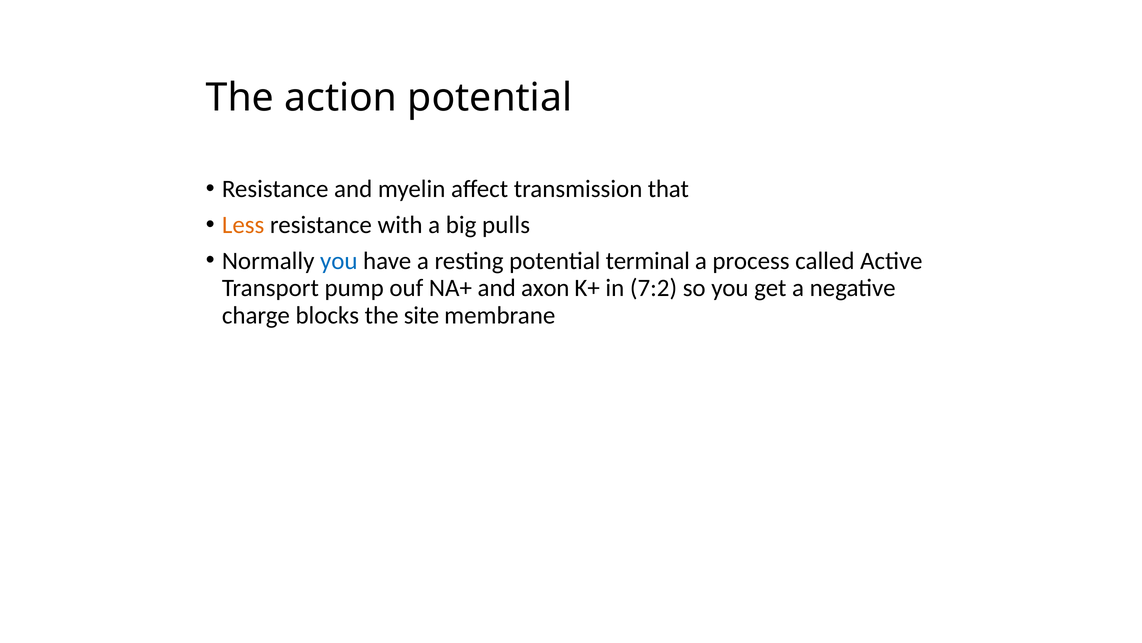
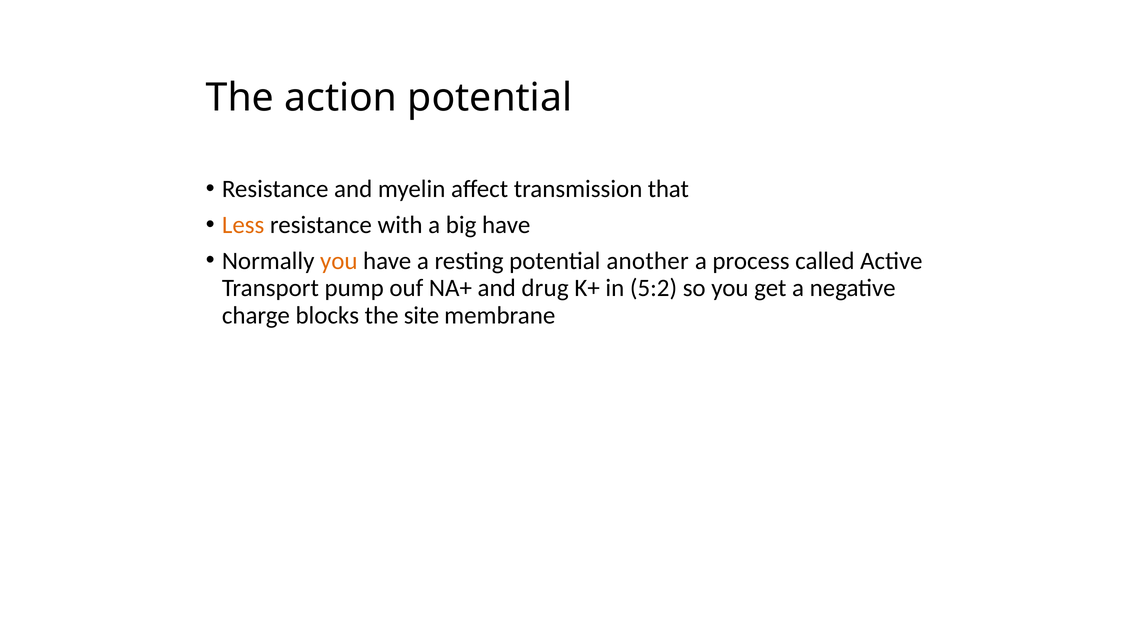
big pulls: pulls -> have
you at (339, 261) colour: blue -> orange
terminal: terminal -> another
axon: axon -> drug
7:2: 7:2 -> 5:2
